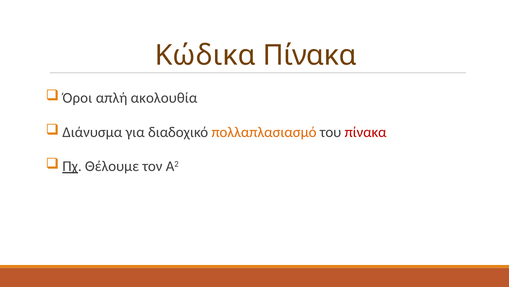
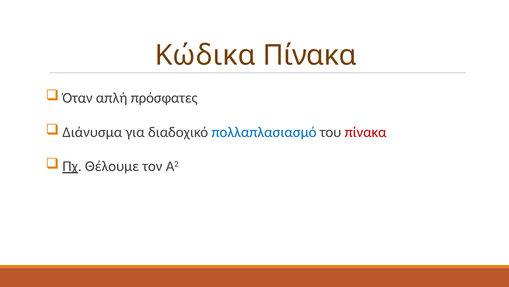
Όροι: Όροι -> Όταν
ακολουθία: ακολουθία -> πρόσφατες
πολλαπλασιασμό colour: orange -> blue
